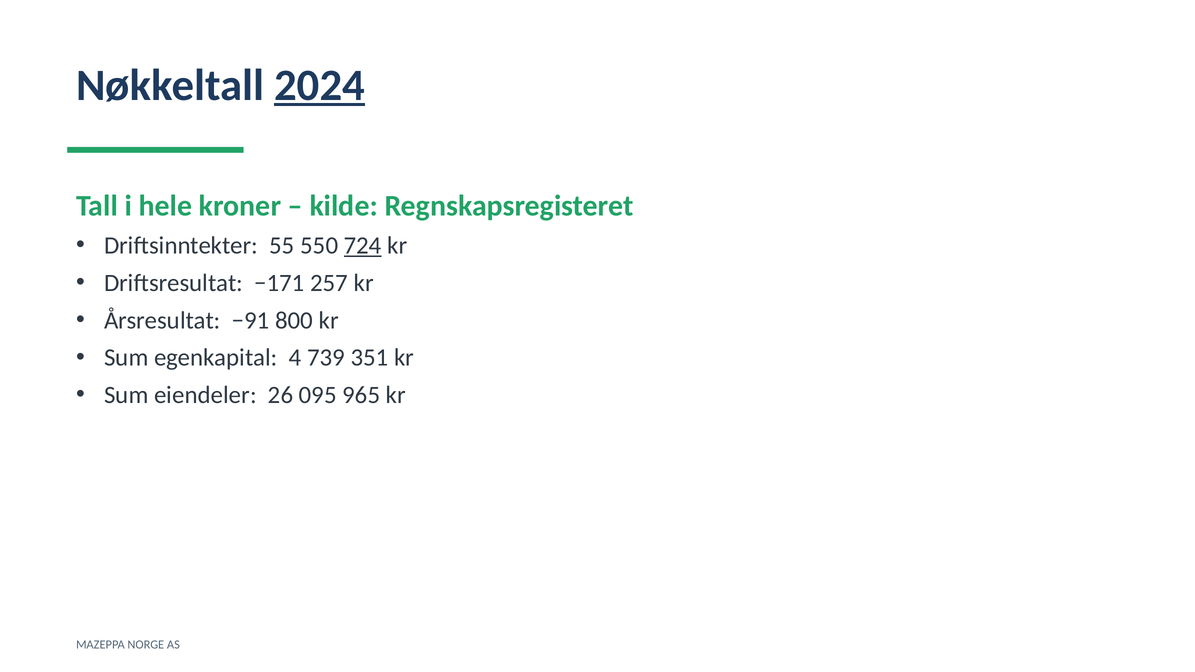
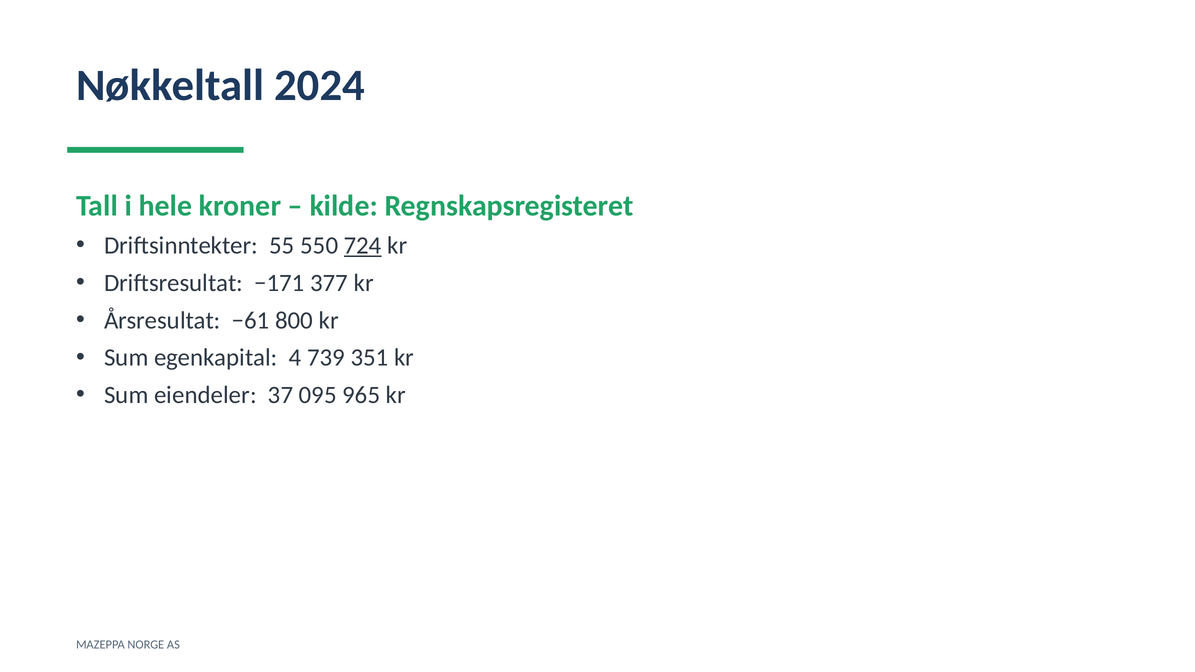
2024 underline: present -> none
257: 257 -> 377
−91: −91 -> −61
26: 26 -> 37
